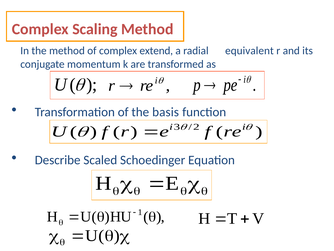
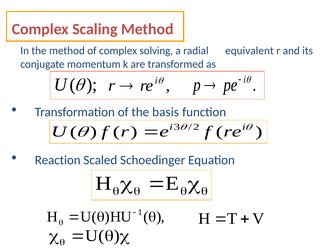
extend: extend -> solving
Describe: Describe -> Reaction
